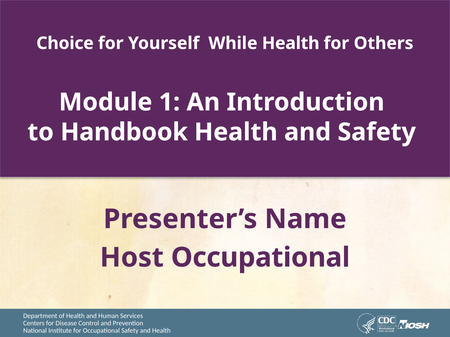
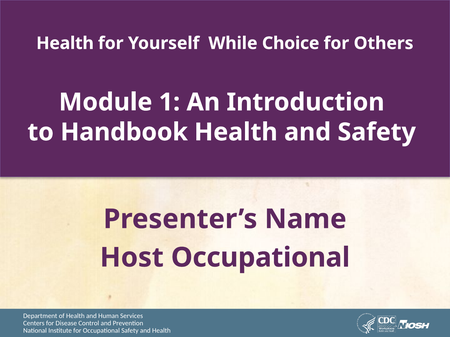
Choice at (65, 43): Choice -> Health
While Health: Health -> Choice
